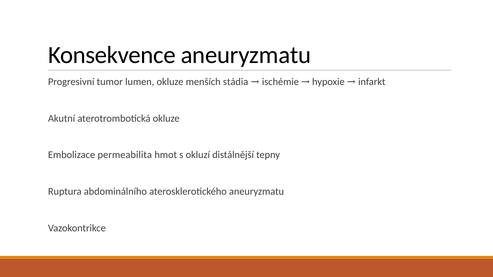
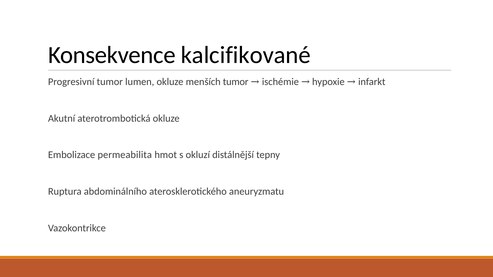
Konsekvence aneuryzmatu: aneuryzmatu -> kalcifikované
menších stádia: stádia -> tumor
